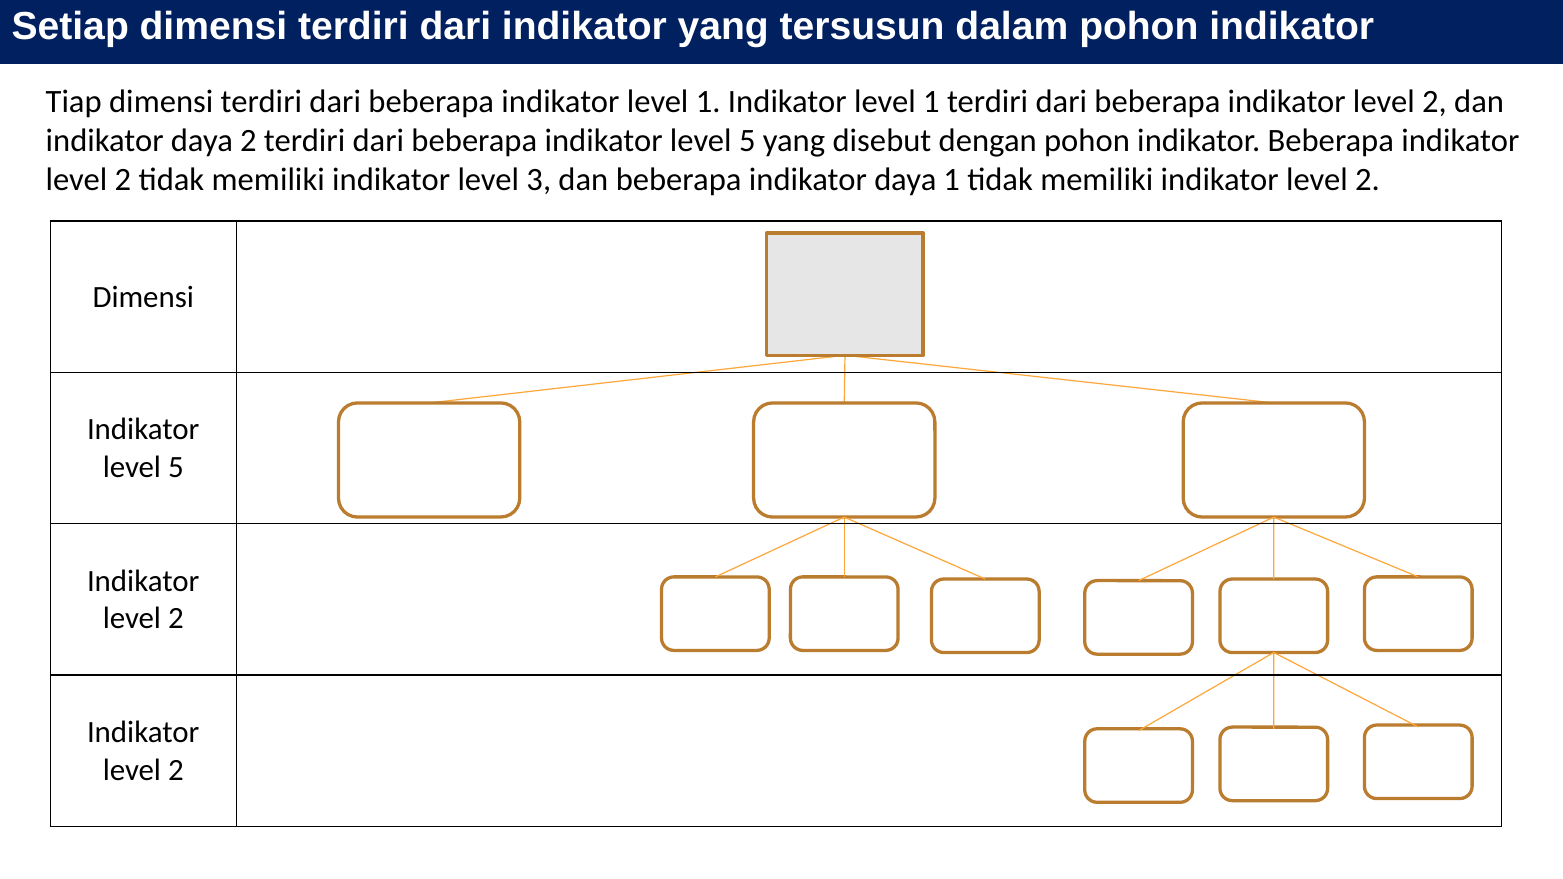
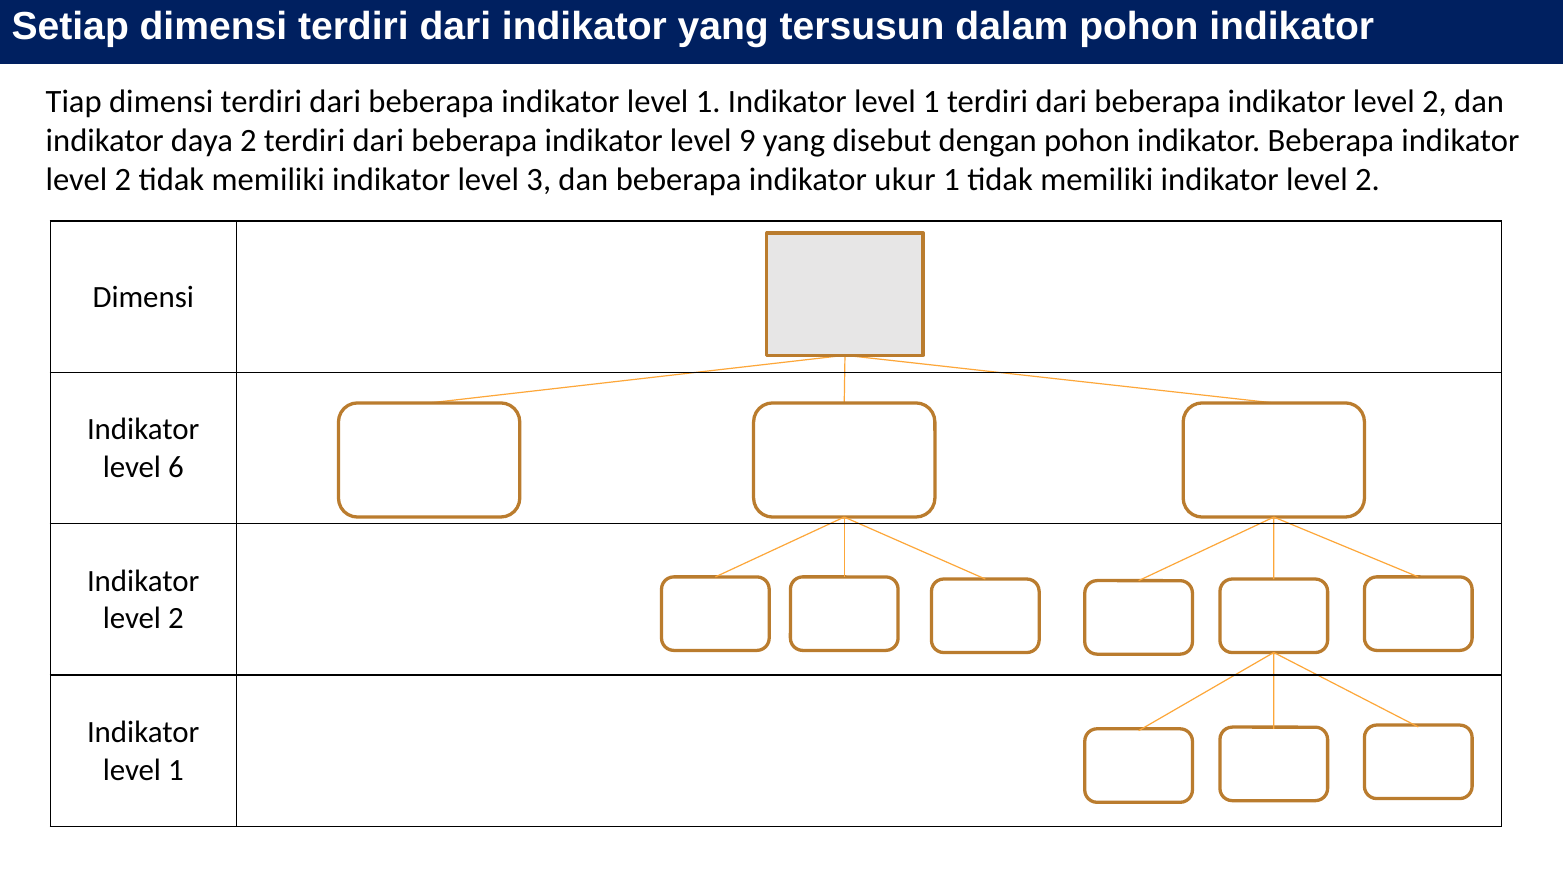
beberapa indikator level 5: 5 -> 9
beberapa indikator daya: daya -> ukur
5 at (176, 467): 5 -> 6
2 at (176, 770): 2 -> 1
